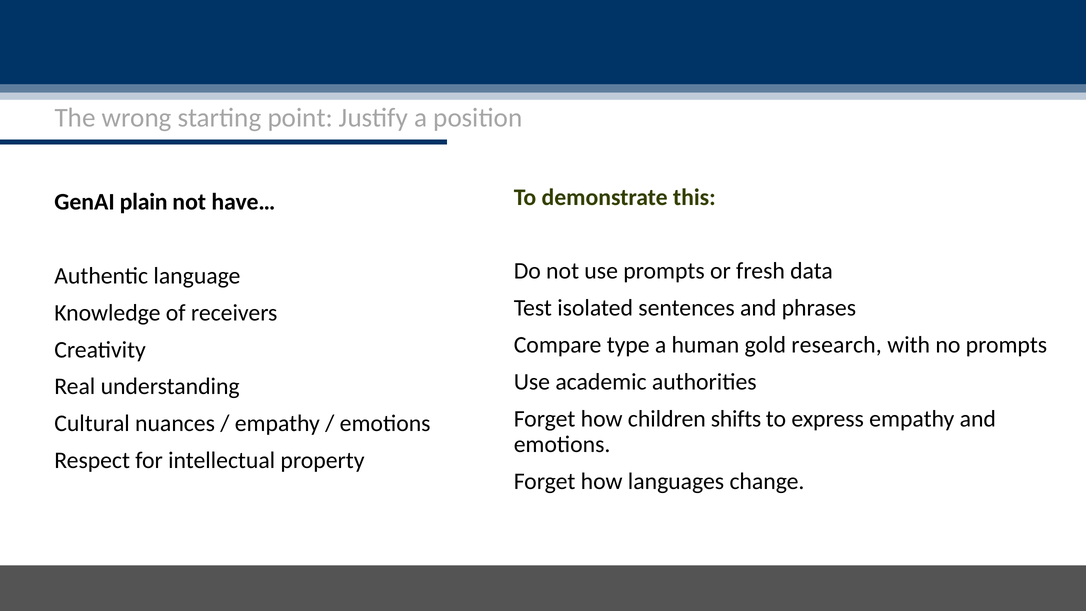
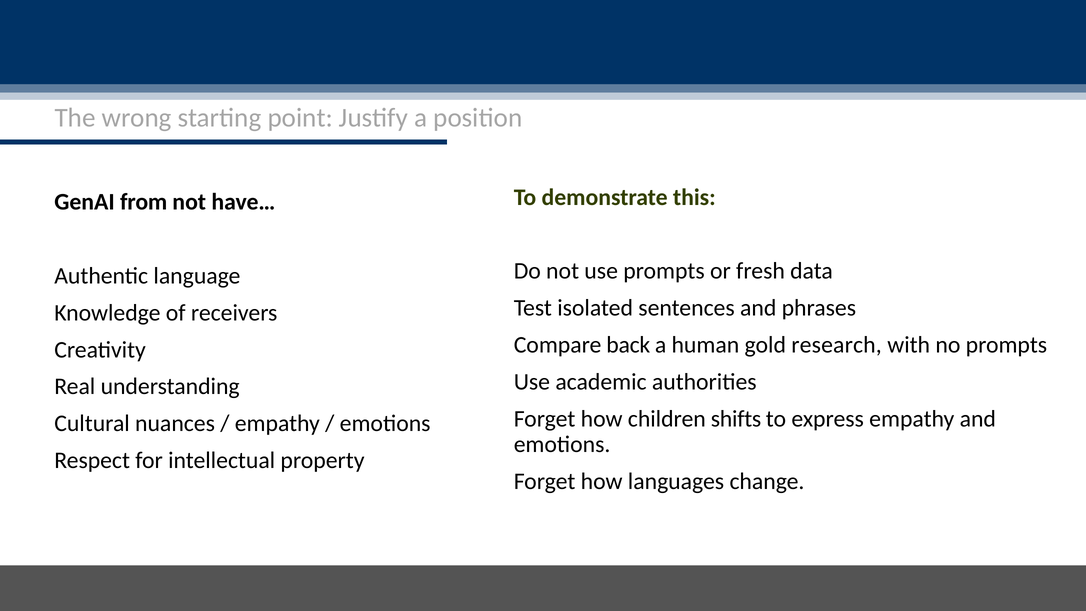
plain: plain -> from
type: type -> back
